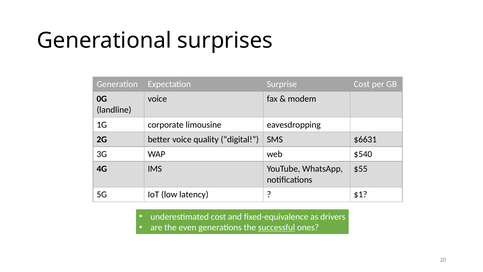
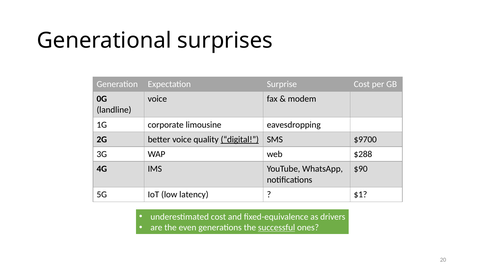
digital underline: none -> present
$6631: $6631 -> $9700
$540: $540 -> $288
$55: $55 -> $90
